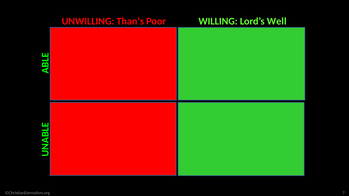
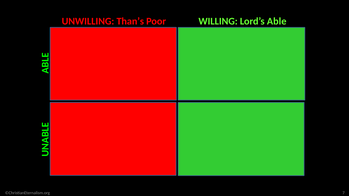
Well: Well -> Able
